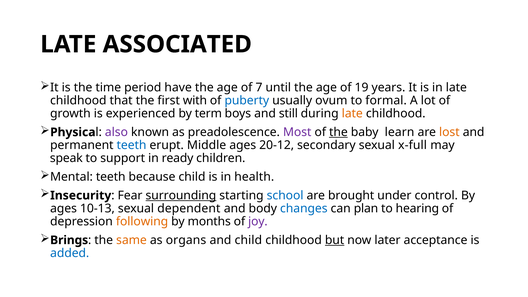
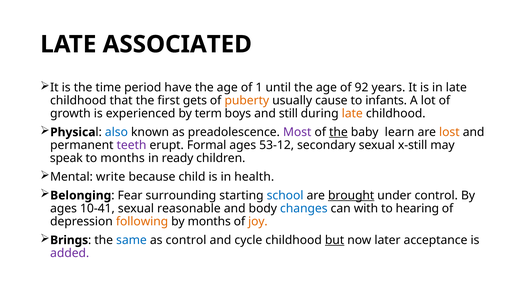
7: 7 -> 1
19: 19 -> 92
with: with -> gets
puberty colour: blue -> orange
ovum: ovum -> cause
formal: formal -> infants
also colour: purple -> blue
teeth at (132, 145) colour: blue -> purple
Middle: Middle -> Formal
20-12: 20-12 -> 53-12
x-full: x-full -> x-still
to support: support -> months
Mental teeth: teeth -> write
Insecurity: Insecurity -> Belonging
surrounding underline: present -> none
brought underline: none -> present
10-13: 10-13 -> 10-41
dependent: dependent -> reasonable
plan: plan -> with
joy colour: purple -> orange
same colour: orange -> blue
as organs: organs -> control
and child: child -> cycle
added colour: blue -> purple
